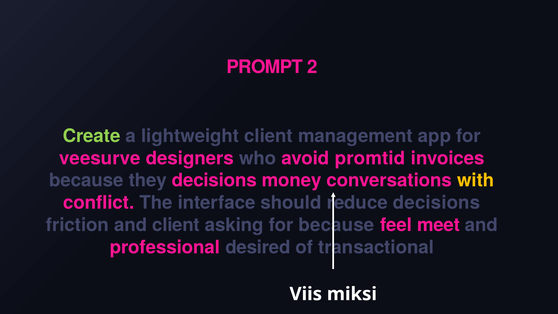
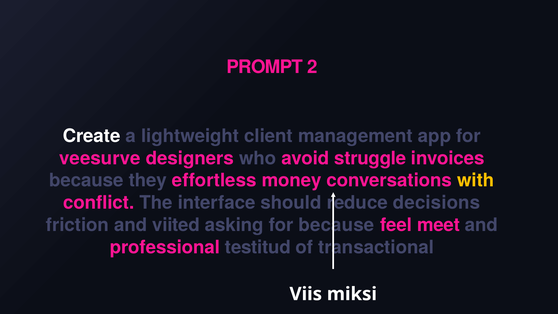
Create colour: light green -> white
promtid: promtid -> struggle
they decisions: decisions -> effortless
and client: client -> viited
desired: desired -> testitud
